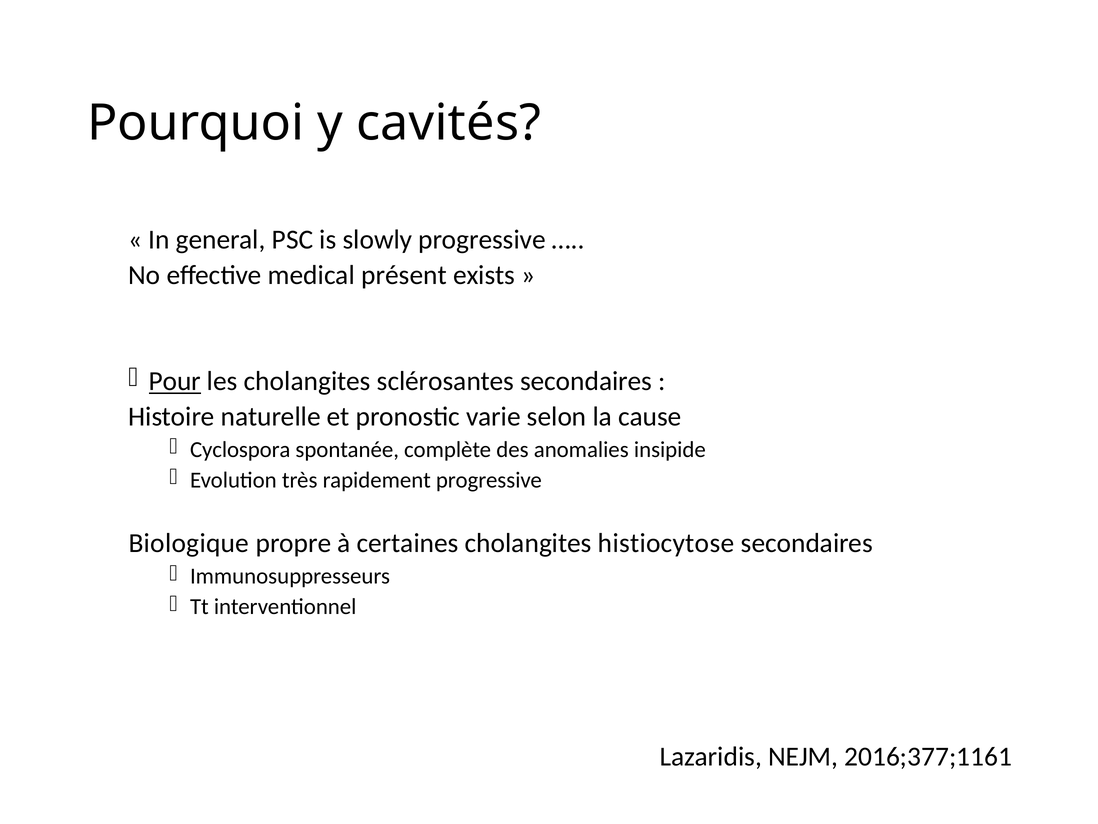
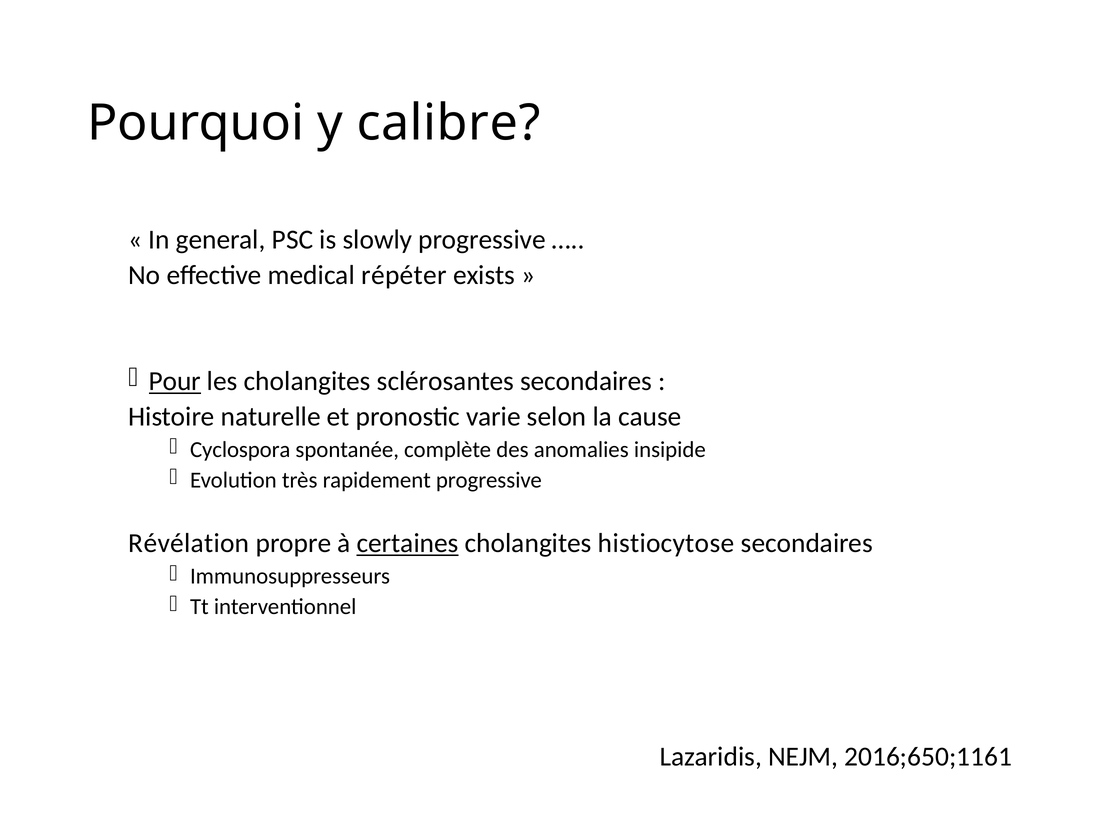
cavités: cavités -> calibre
présent: présent -> répéter
Biologique: Biologique -> Révélation
certaines underline: none -> present
2016;377;1161: 2016;377;1161 -> 2016;650;1161
